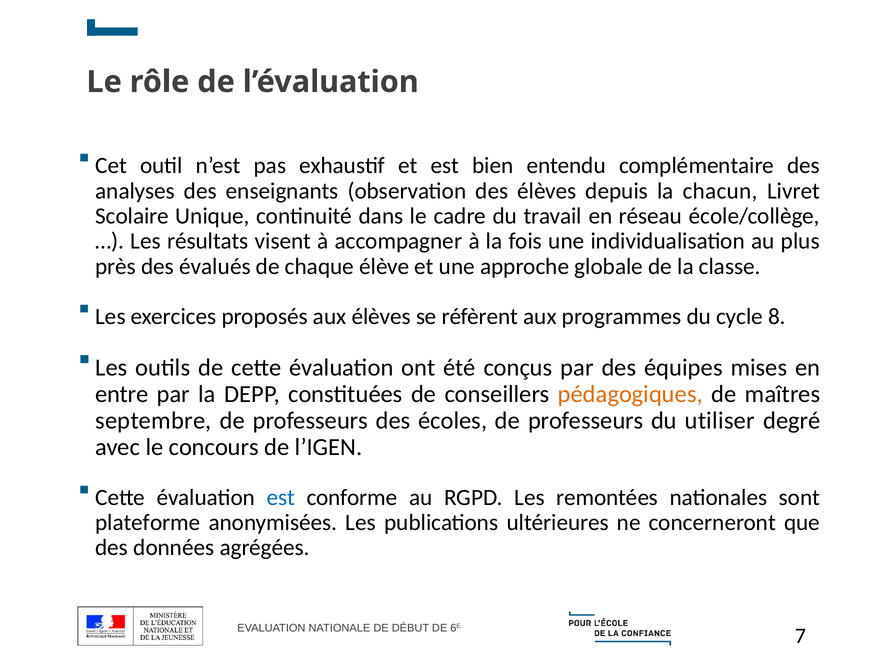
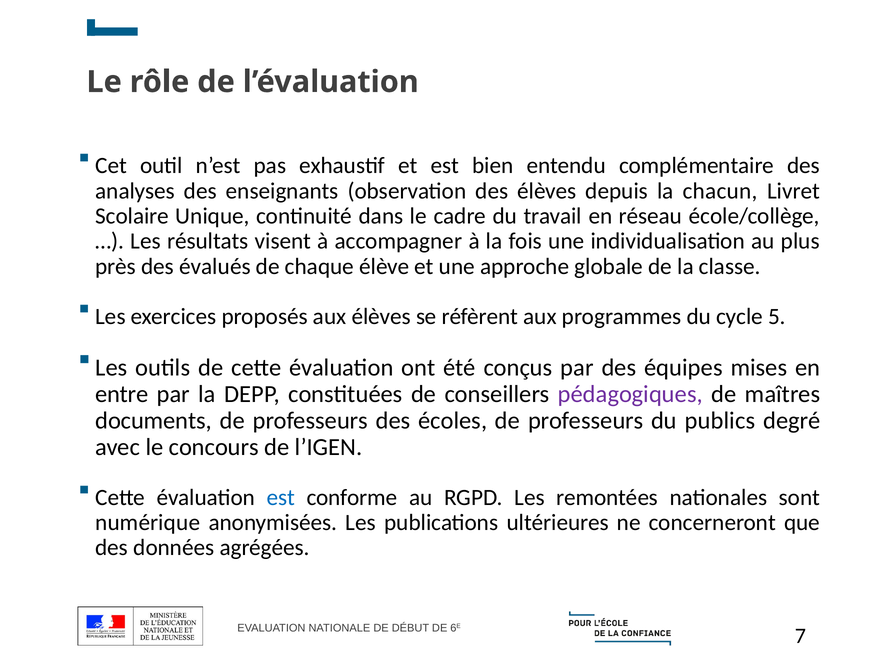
8: 8 -> 5
pédagogiques colour: orange -> purple
septembre: septembre -> documents
utiliser: utiliser -> publics
plateforme: plateforme -> numérique
